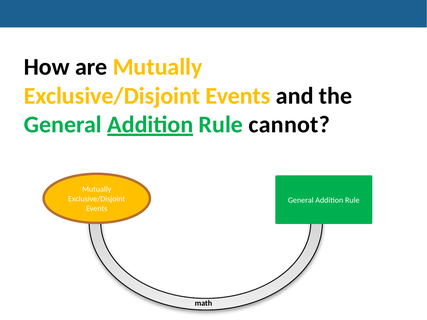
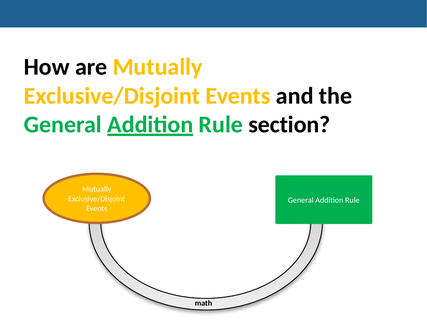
cannot: cannot -> section
